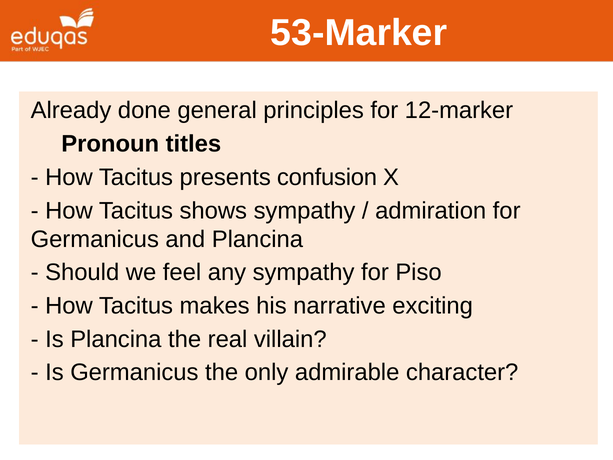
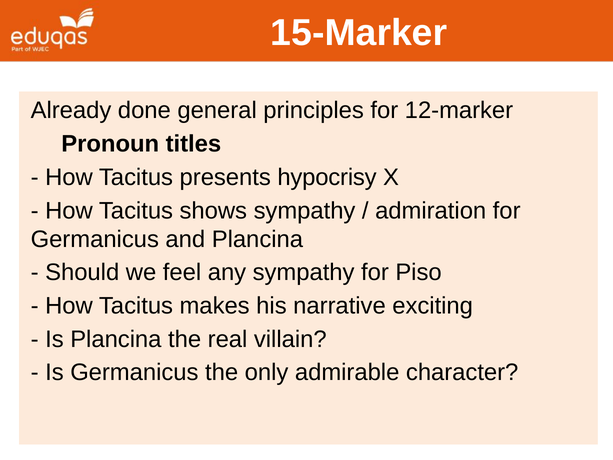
53-Marker: 53-Marker -> 15-Marker
confusion: confusion -> hypocrisy
